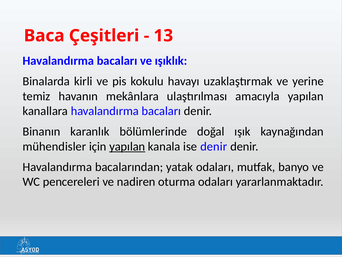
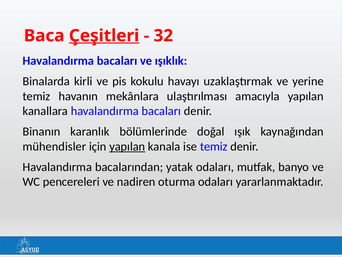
Çeşitleri underline: none -> present
13: 13 -> 32
ise denir: denir -> temiz
